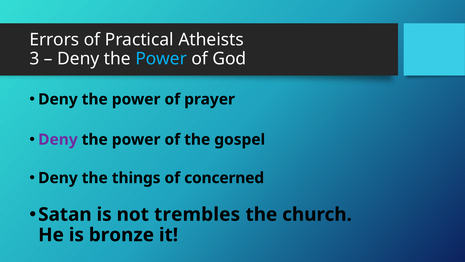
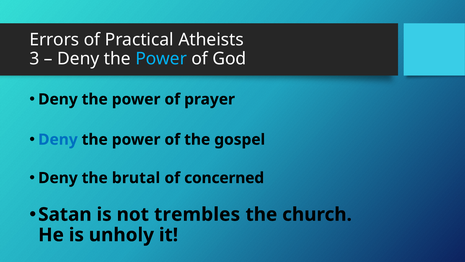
Deny at (58, 139) colour: purple -> blue
things: things -> brutal
bronze: bronze -> unholy
